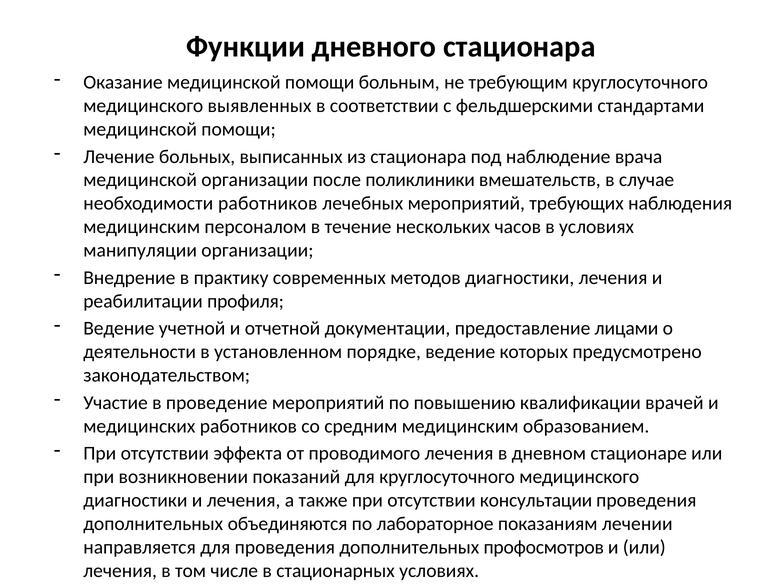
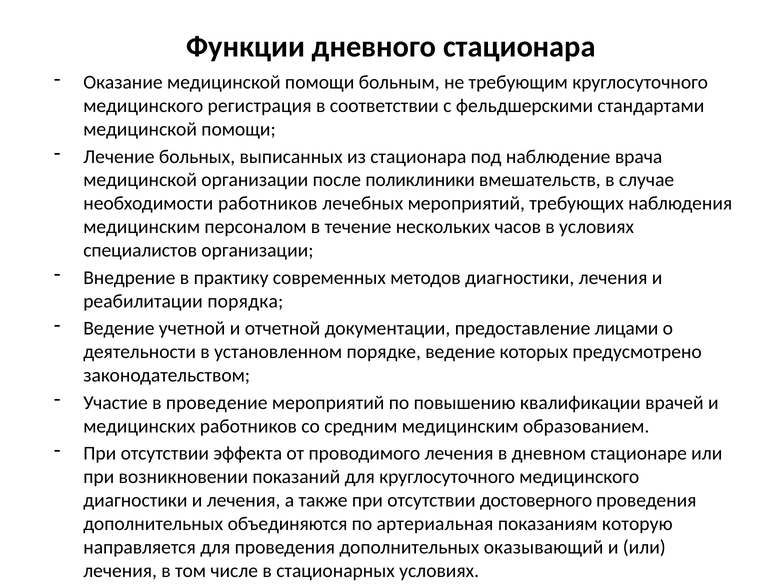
выявленных: выявленных -> регистрация
манипуляции: манипуляции -> специалистов
профиля: профиля -> порядка
консультации: консультации -> достоверного
лабораторное: лабораторное -> артериальная
лечении: лечении -> которую
профосмотров: профосмотров -> оказывающий
